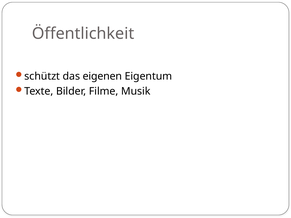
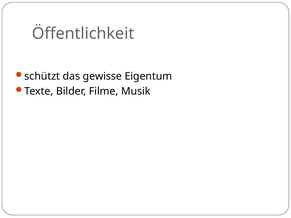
eigenen: eigenen -> gewisse
